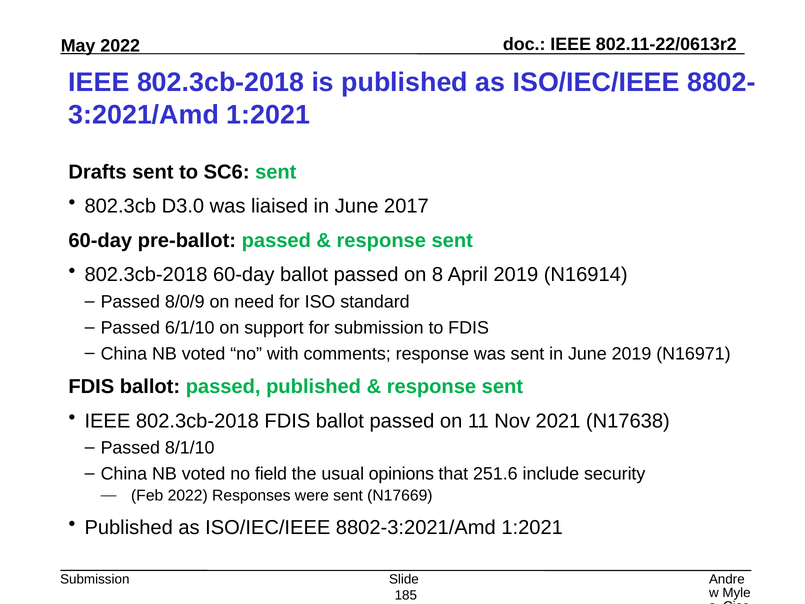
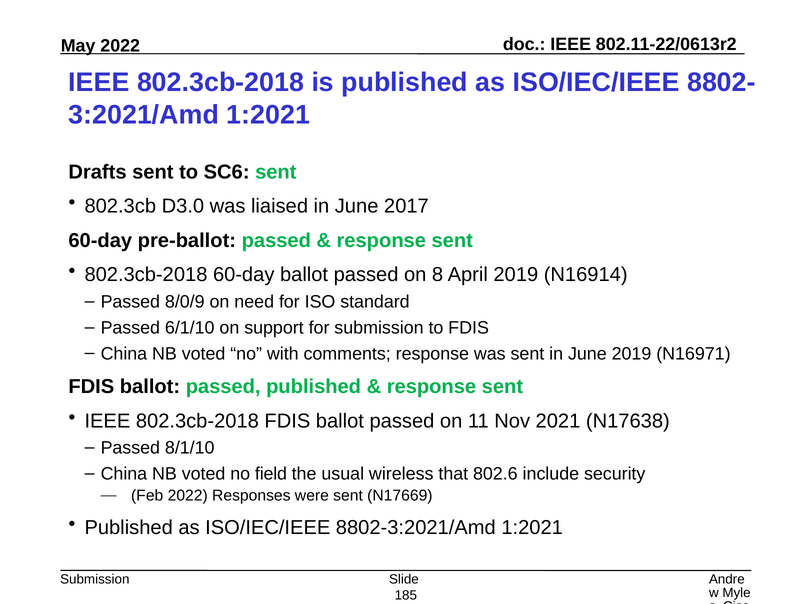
opinions: opinions -> wireless
251.6: 251.6 -> 802.6
